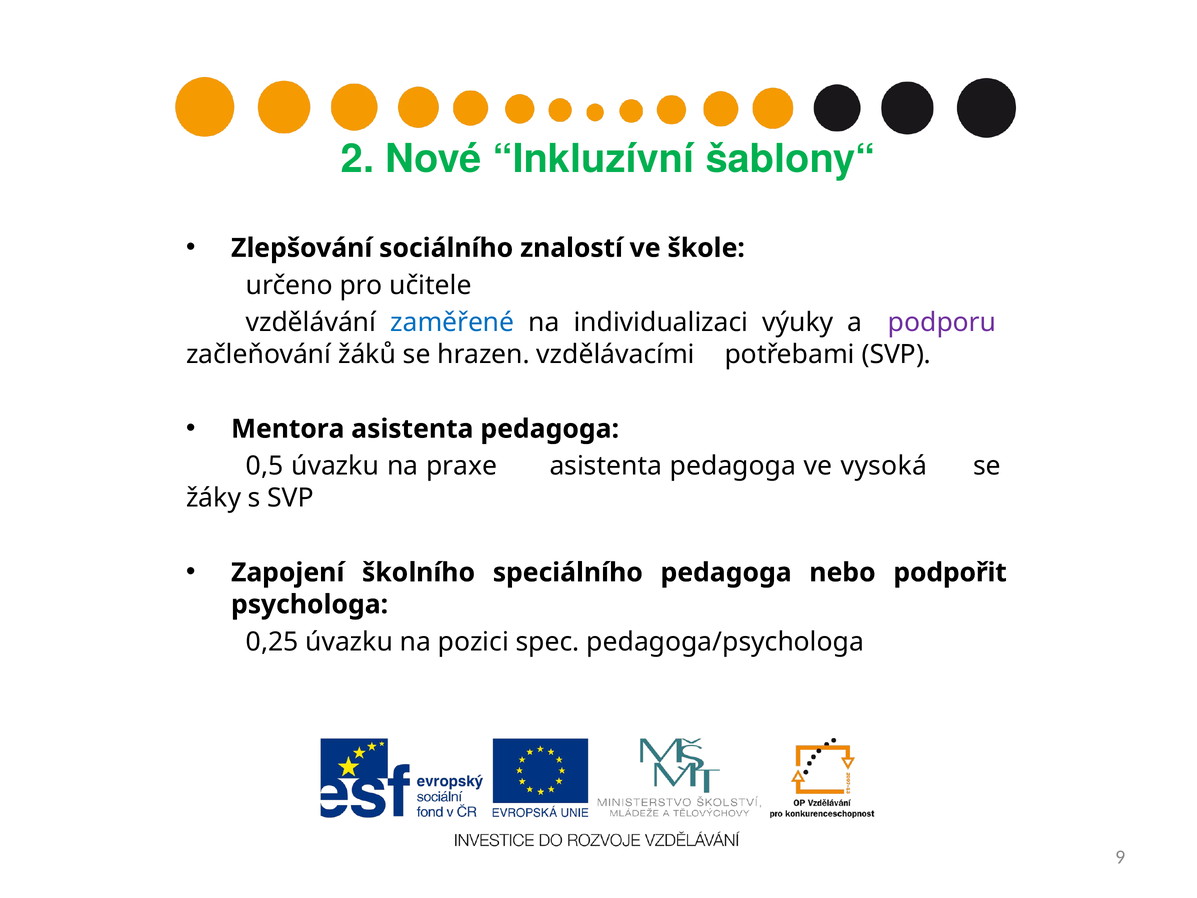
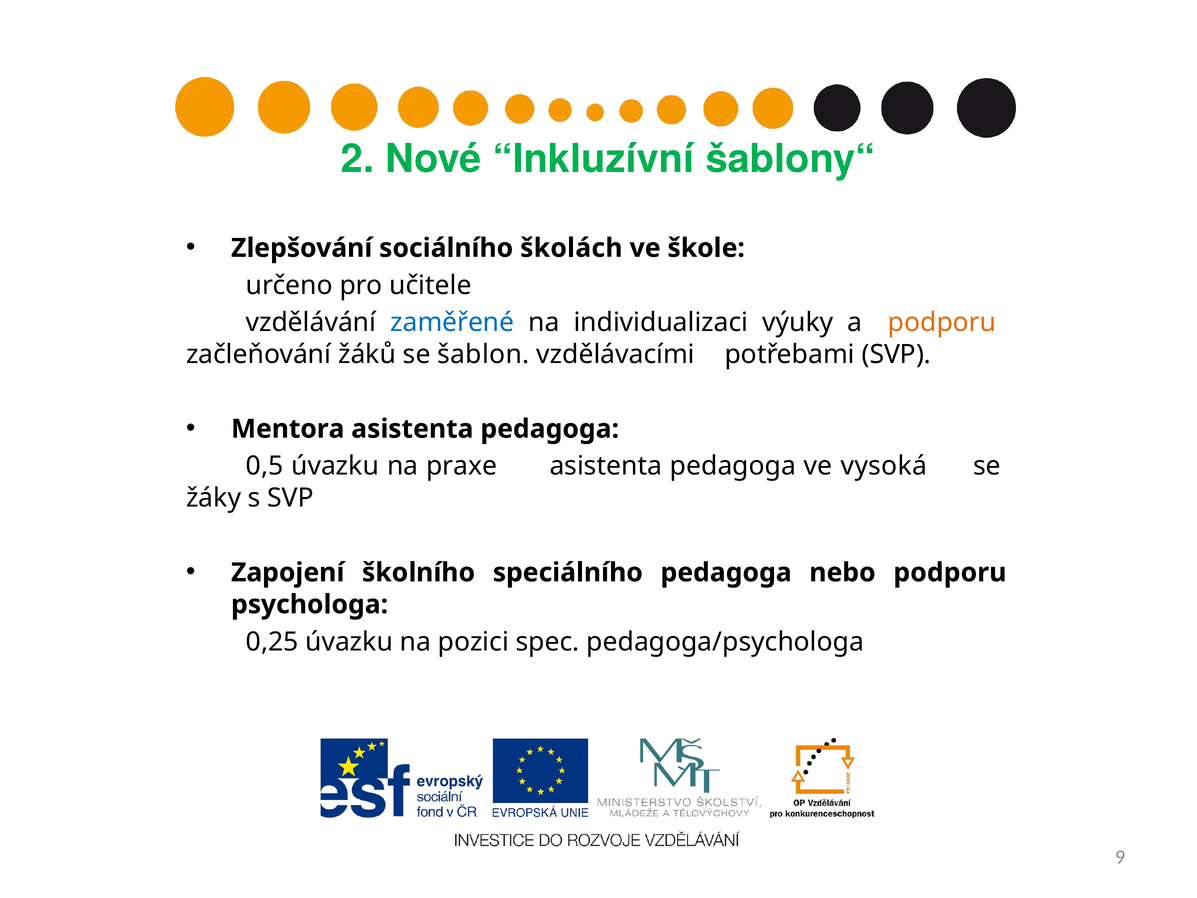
znalostí: znalostí -> školách
podporu at (942, 322) colour: purple -> orange
hrazen: hrazen -> šablon
nebo podpořit: podpořit -> podporu
